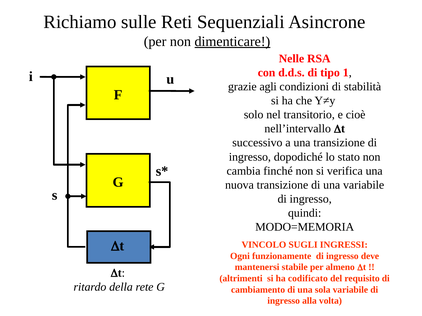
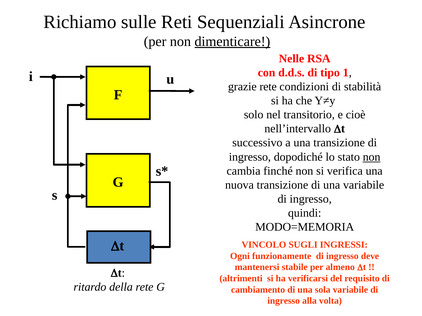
grazie agli: agli -> rete
non at (372, 157) underline: none -> present
codificato: codificato -> verificarsi
